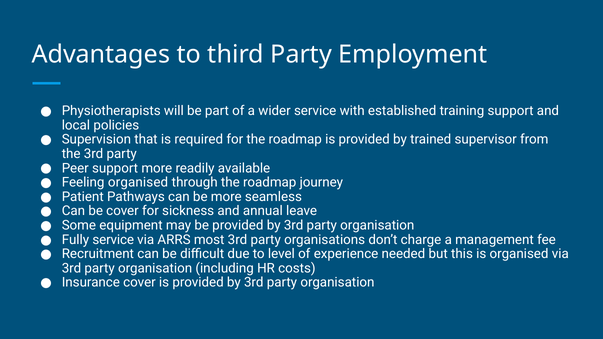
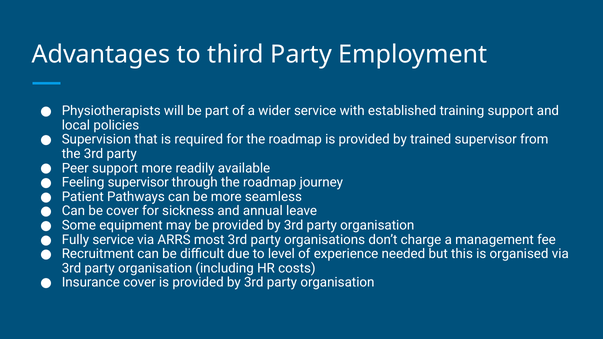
Feeling organised: organised -> supervisor
